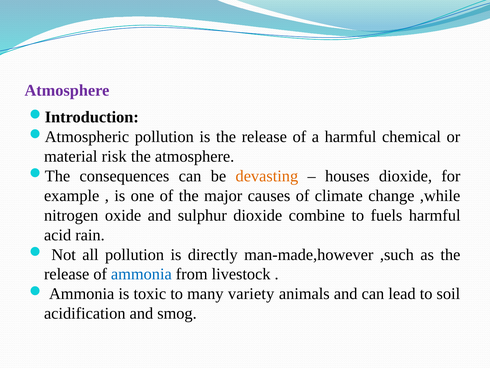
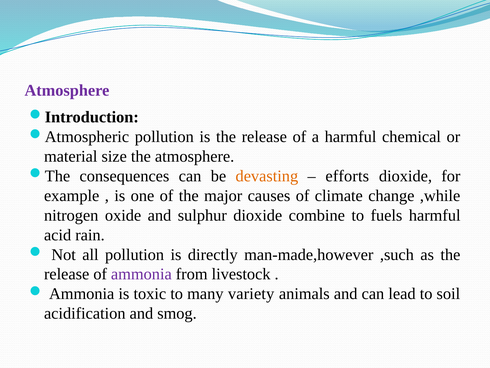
risk: risk -> size
houses: houses -> efforts
ammonia at (141, 274) colour: blue -> purple
